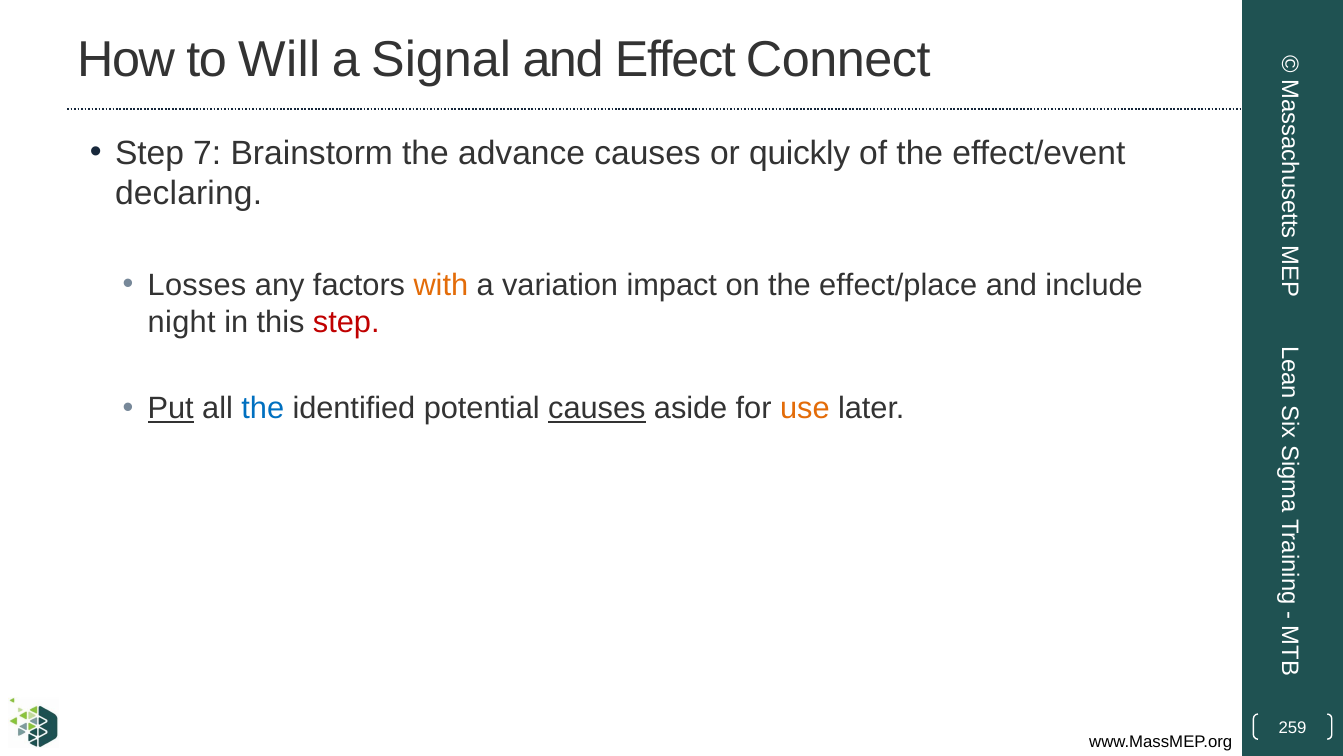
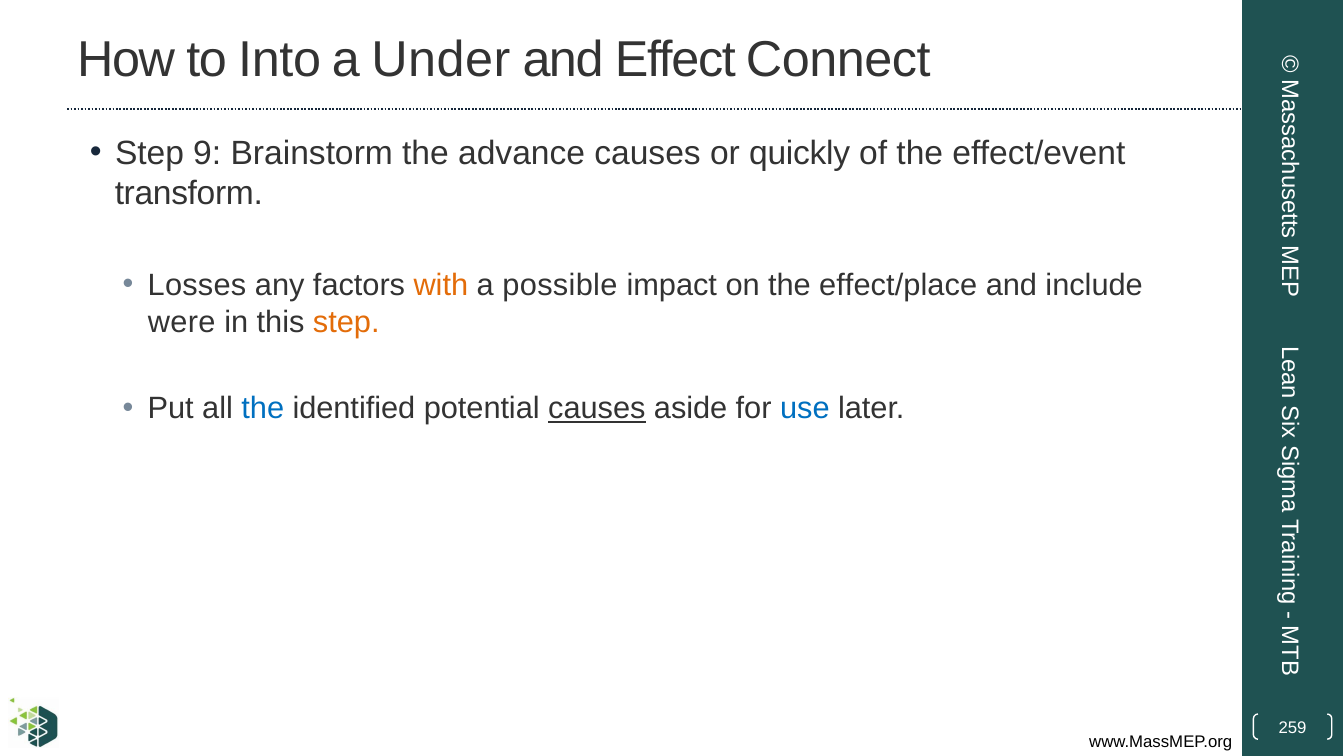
Will: Will -> Into
Signal: Signal -> Under
7: 7 -> 9
declaring: declaring -> transform
variation: variation -> possible
night: night -> were
step at (346, 322) colour: red -> orange
Put underline: present -> none
use colour: orange -> blue
